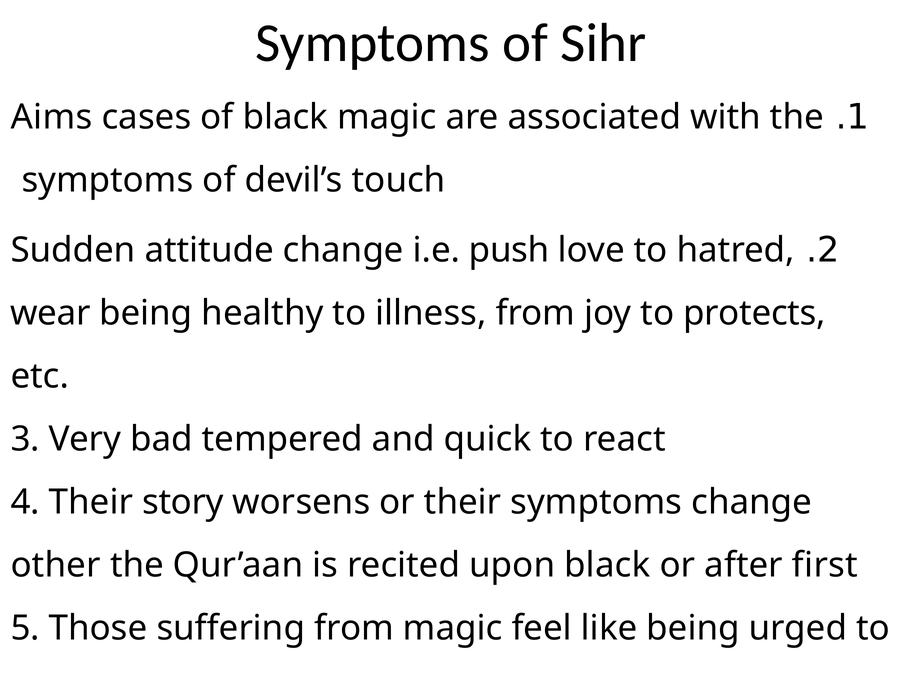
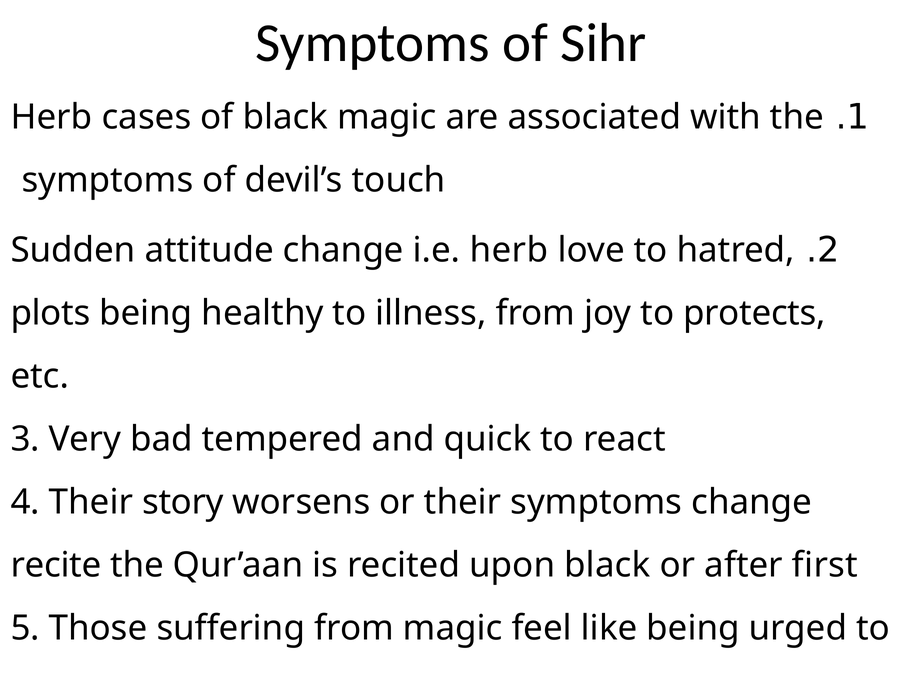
Aims at (51, 117): Aims -> Herb
i.e push: push -> herb
wear: wear -> plots
other: other -> recite
